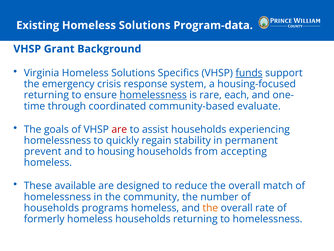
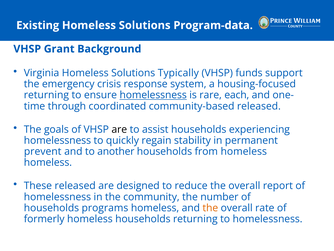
Specifics: Specifics -> Typically
funds underline: present -> none
community-based evaluate: evaluate -> released
are at (119, 129) colour: red -> black
housing: housing -> another
from accepting: accepting -> homeless
These available: available -> released
match: match -> report
